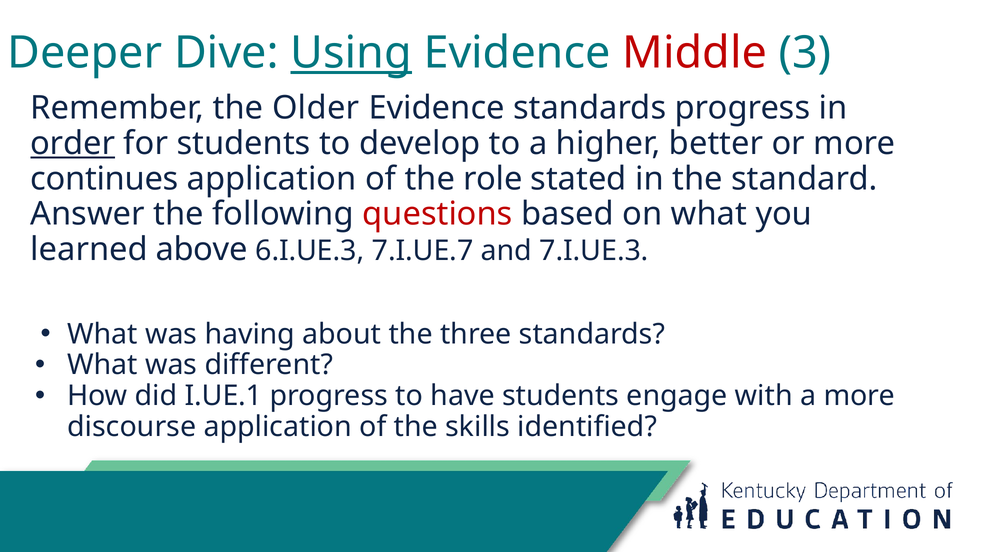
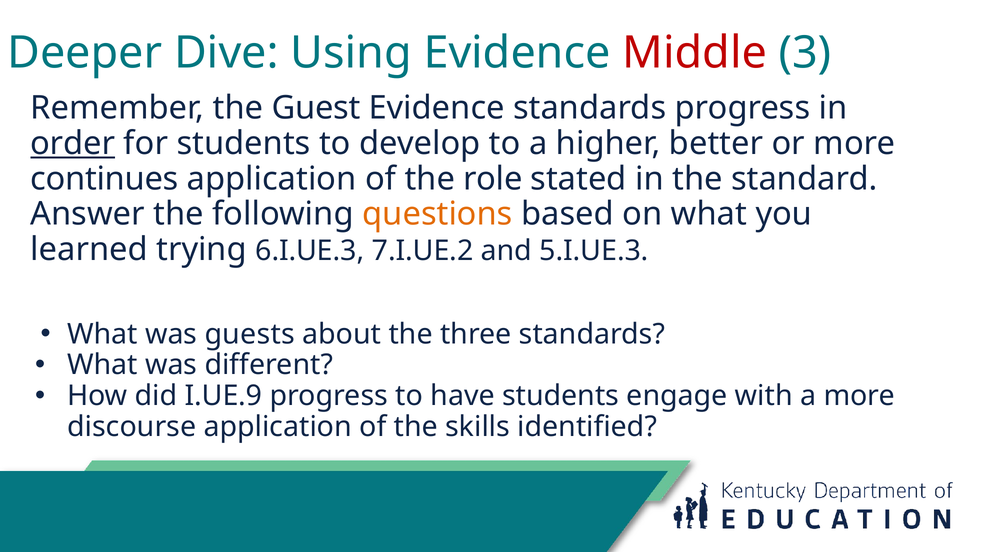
Using underline: present -> none
Older: Older -> Guest
questions colour: red -> orange
above: above -> trying
7.I.UE.7: 7.I.UE.7 -> 7.I.UE.2
7.I.UE.3: 7.I.UE.3 -> 5.I.UE.3
having: having -> guests
I.UE.1: I.UE.1 -> I.UE.9
